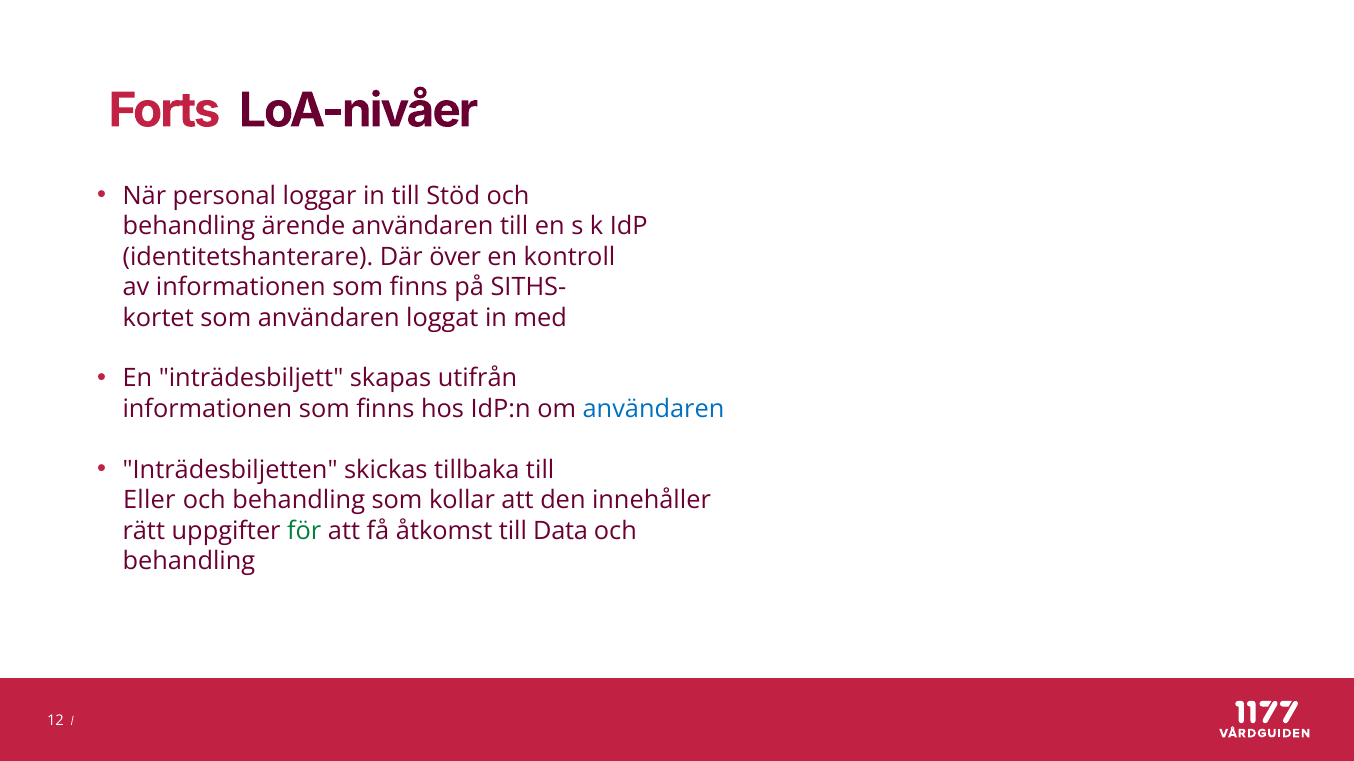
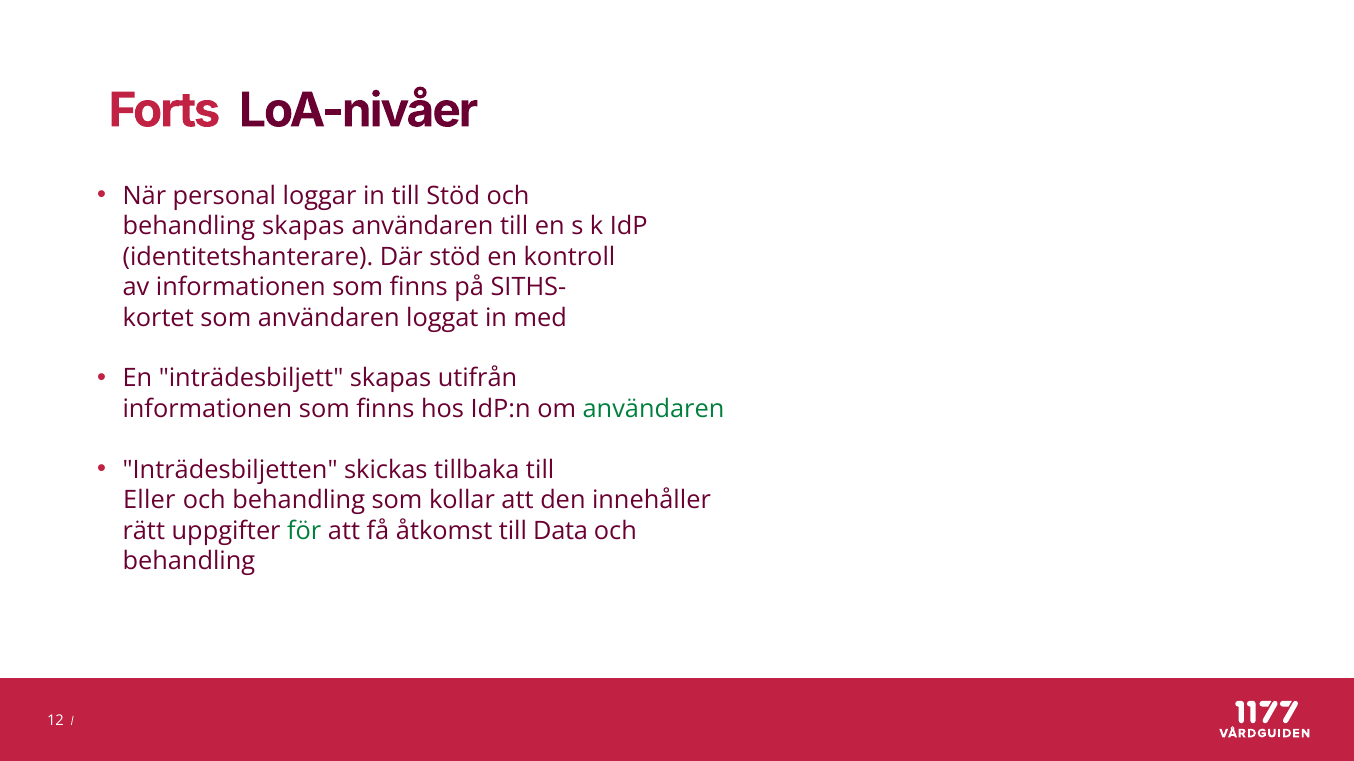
behandling ärende: ärende -> skapas
Där över: över -> stöd
användaren at (653, 409) colour: blue -> green
